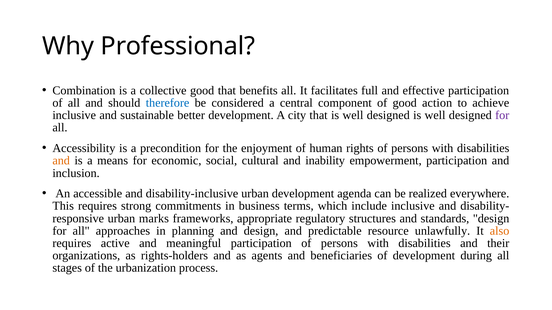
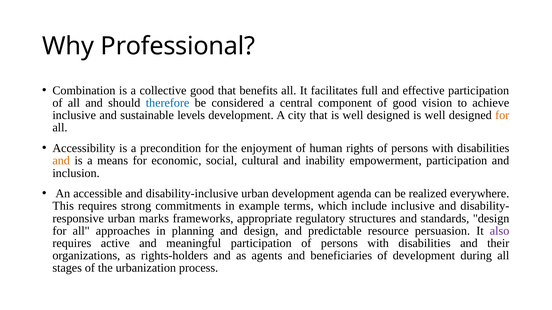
action: action -> vision
better: better -> levels
for at (502, 115) colour: purple -> orange
business: business -> example
unlawfully: unlawfully -> persuasion
also colour: orange -> purple
